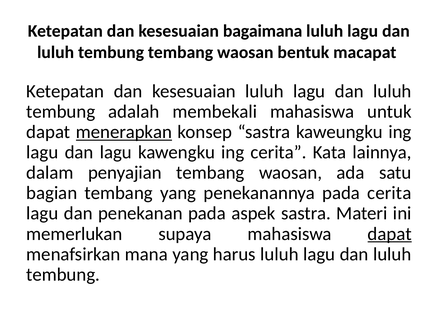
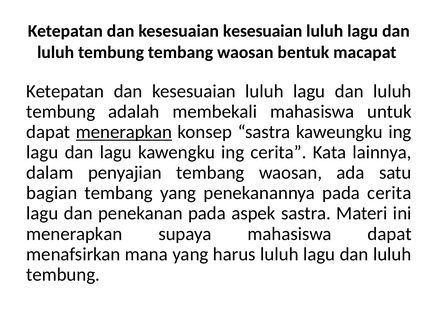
kesesuaian bagaimana: bagaimana -> kesesuaian
memerlukan at (74, 234): memerlukan -> menerapkan
dapat at (390, 234) underline: present -> none
